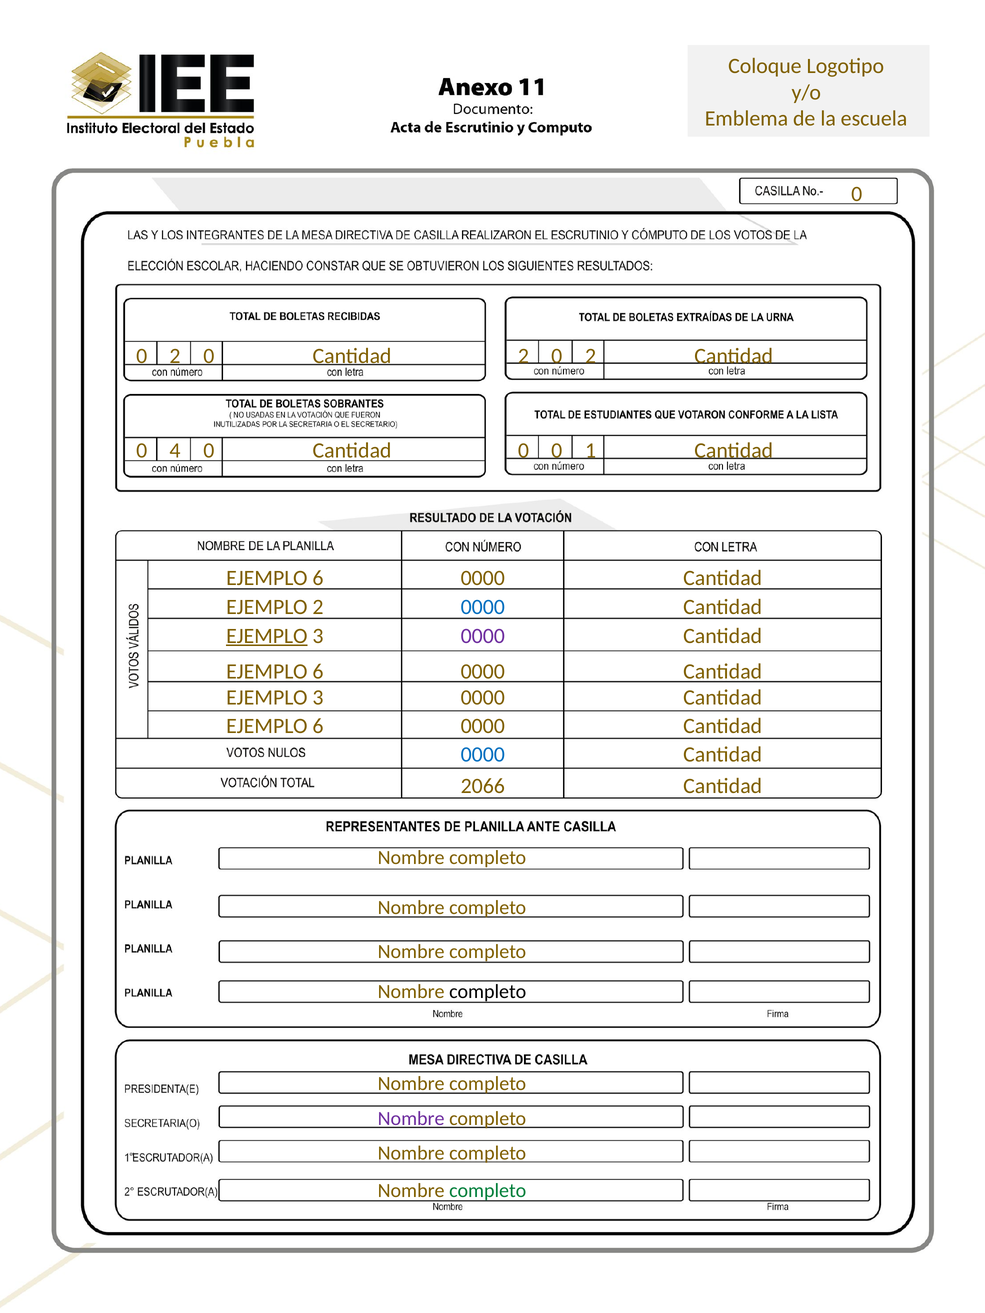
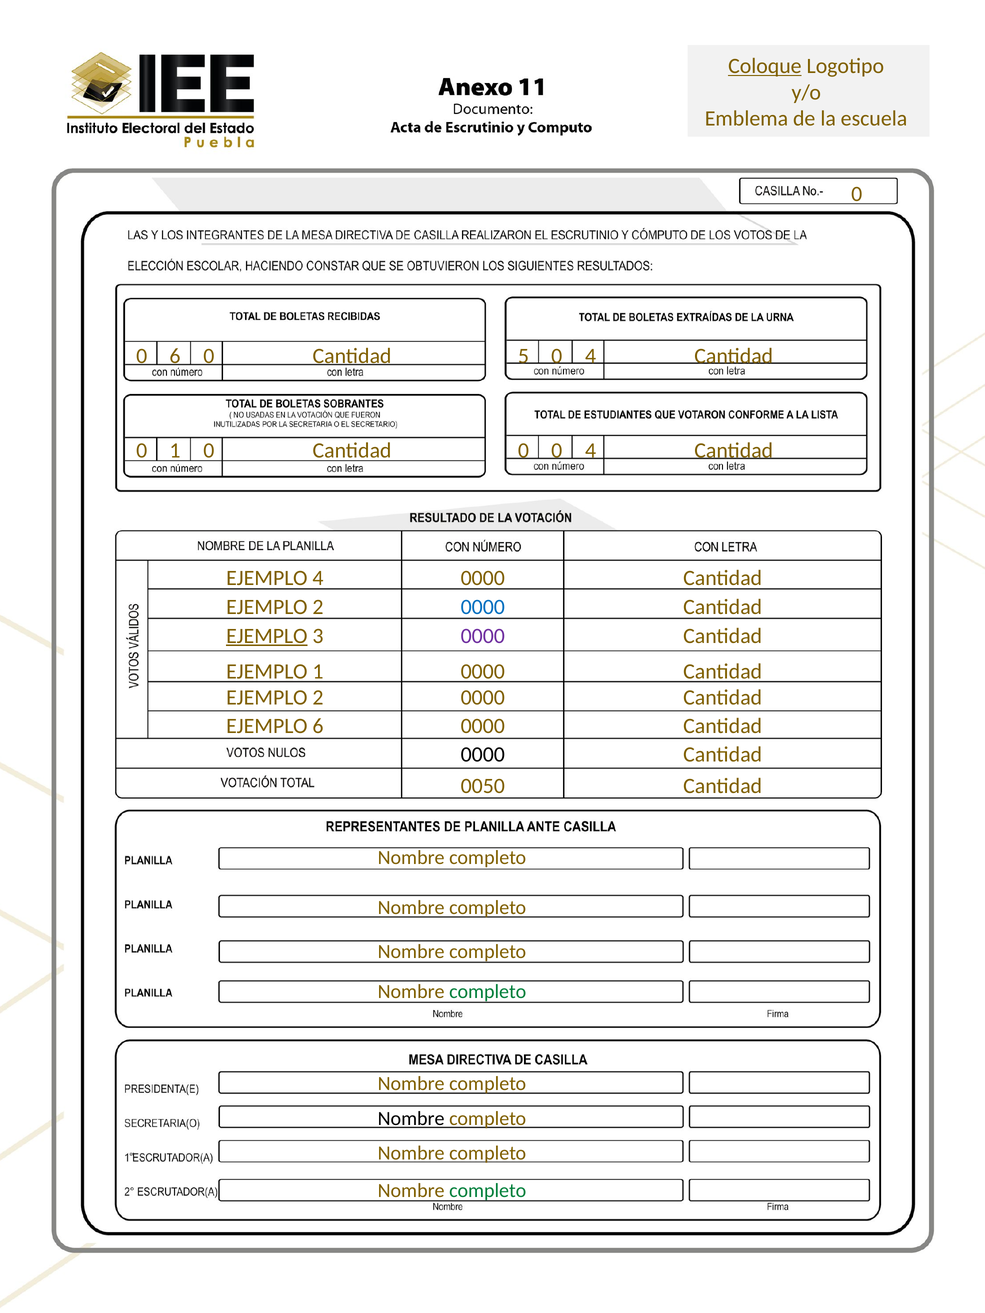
Coloque underline: none -> present
2 at (175, 356): 2 -> 6
Cantidad 2: 2 -> 5
2 at (591, 356): 2 -> 4
0 4: 4 -> 1
0 0 1: 1 -> 4
6 at (318, 578): 6 -> 4
6 at (318, 671): 6 -> 1
3 at (318, 698): 3 -> 2
0000 at (483, 755) colour: blue -> black
2066: 2066 -> 0050
completo at (488, 992) colour: black -> green
Nombre at (411, 1119) colour: purple -> black
